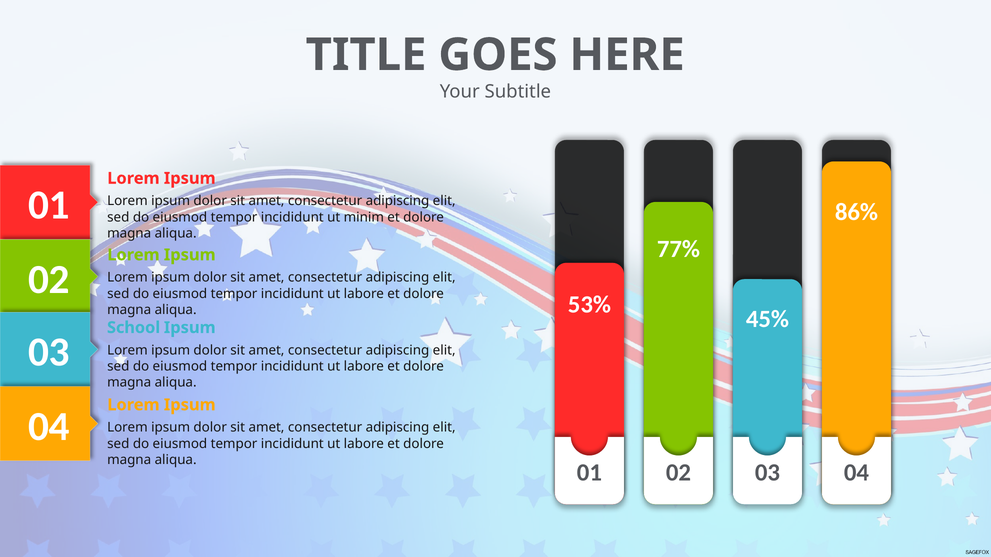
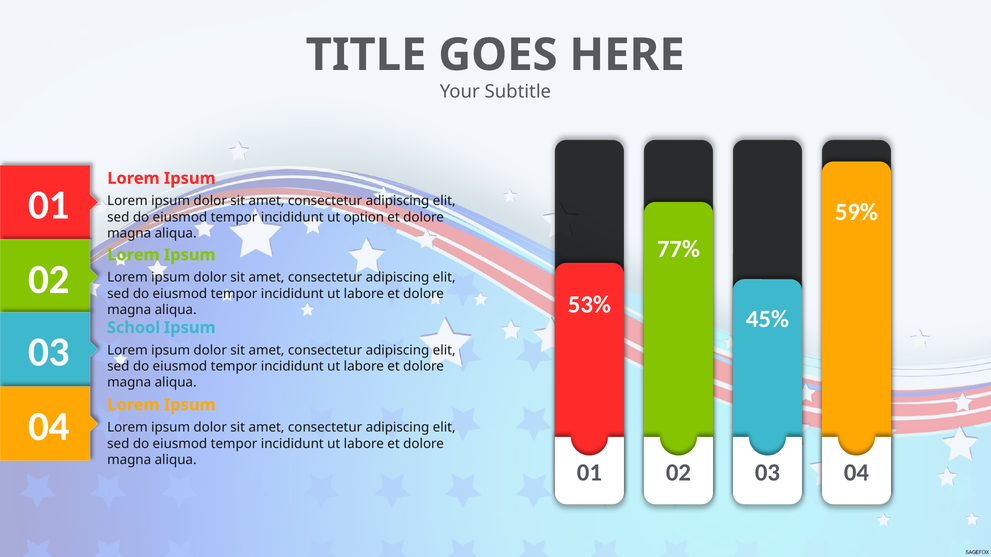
86%: 86% -> 59%
minim: minim -> option
